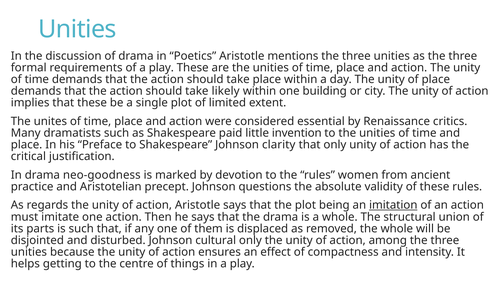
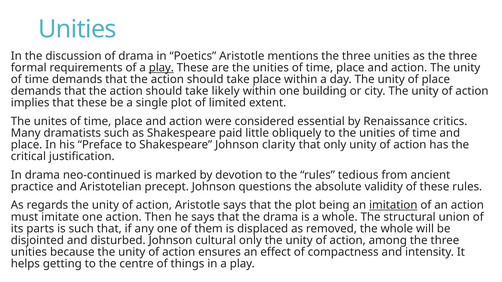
play at (161, 68) underline: none -> present
invention: invention -> obliquely
neo-goodness: neo-goodness -> neo-continued
women: women -> tedious
